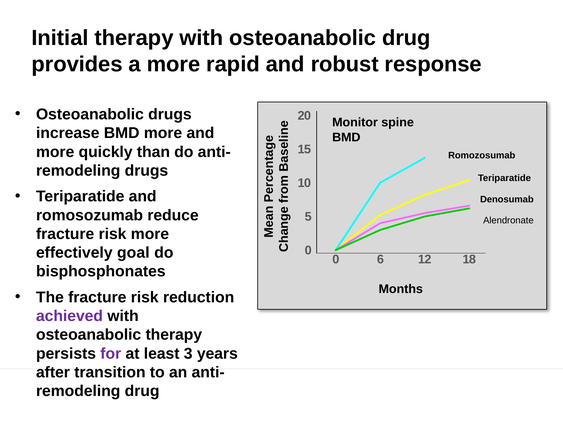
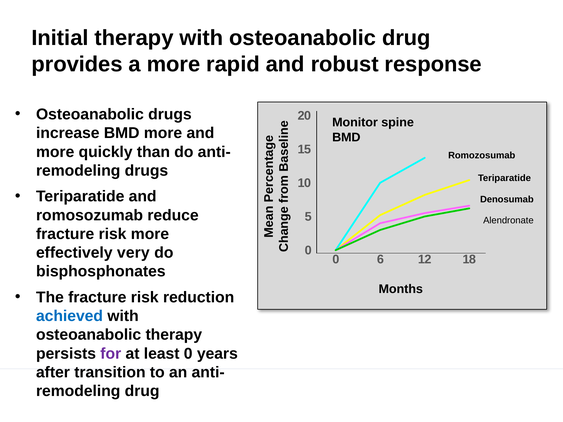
goal: goal -> very
achieved colour: purple -> blue
least 3: 3 -> 0
